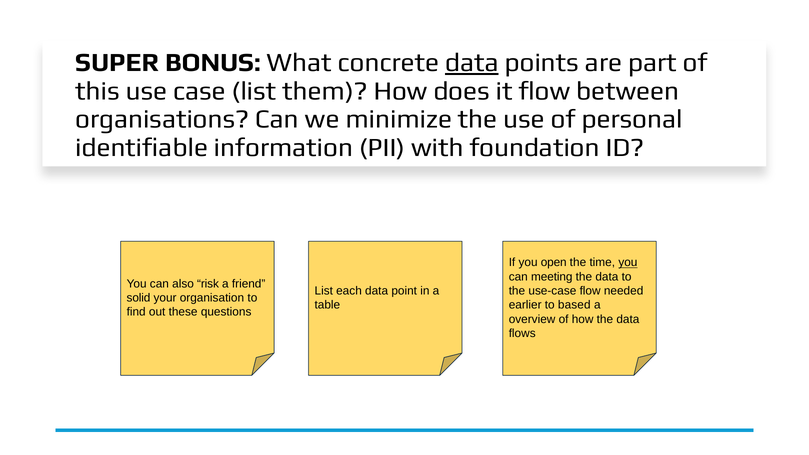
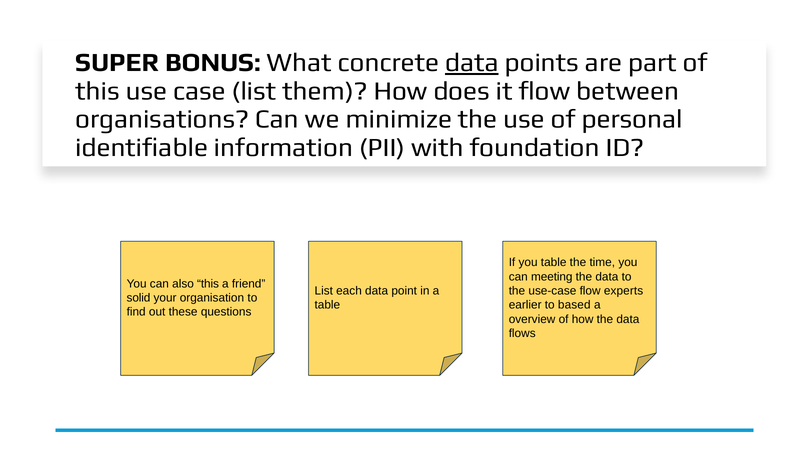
you open: open -> table
you at (628, 263) underline: present -> none
also risk: risk -> this
needed: needed -> experts
